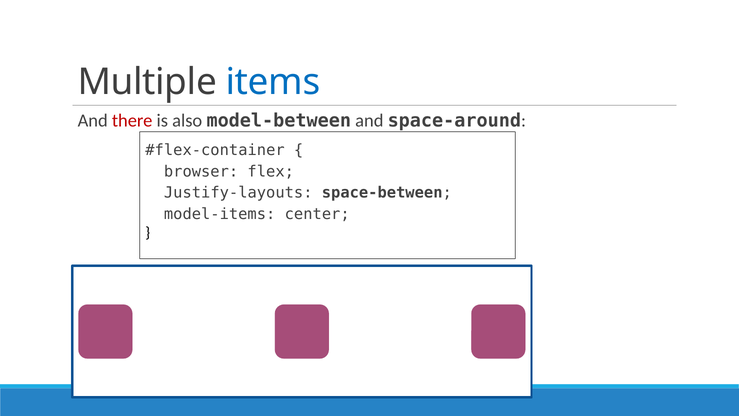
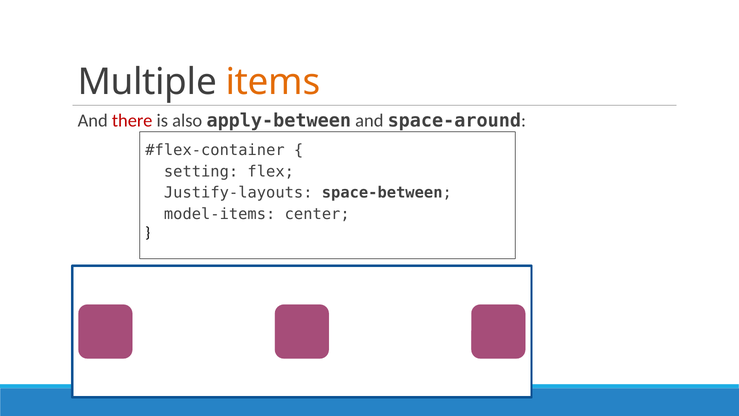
items colour: blue -> orange
model-between: model-between -> apply-between
browser: browser -> setting
